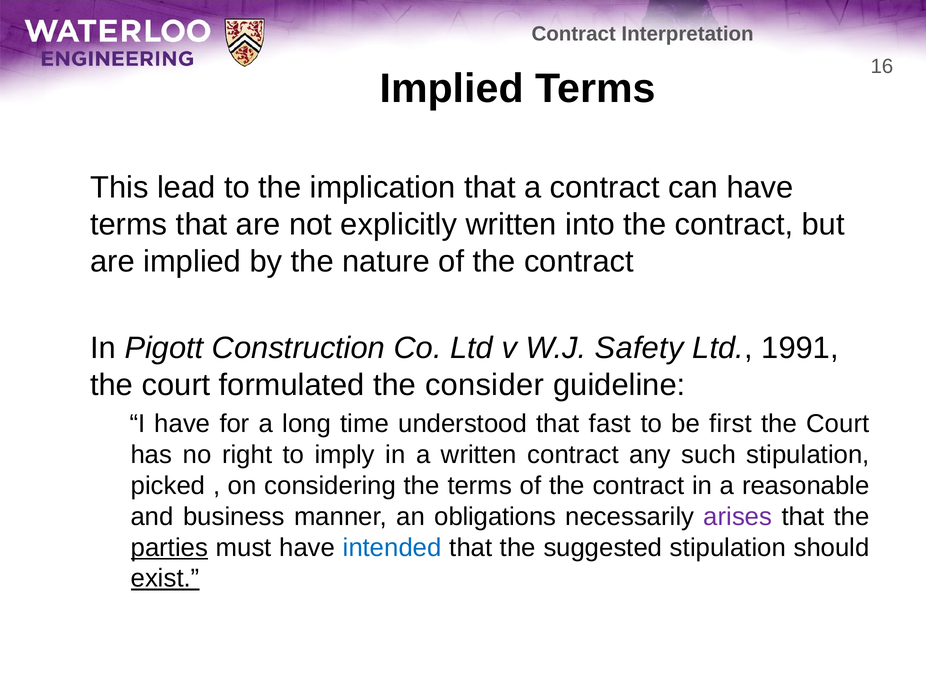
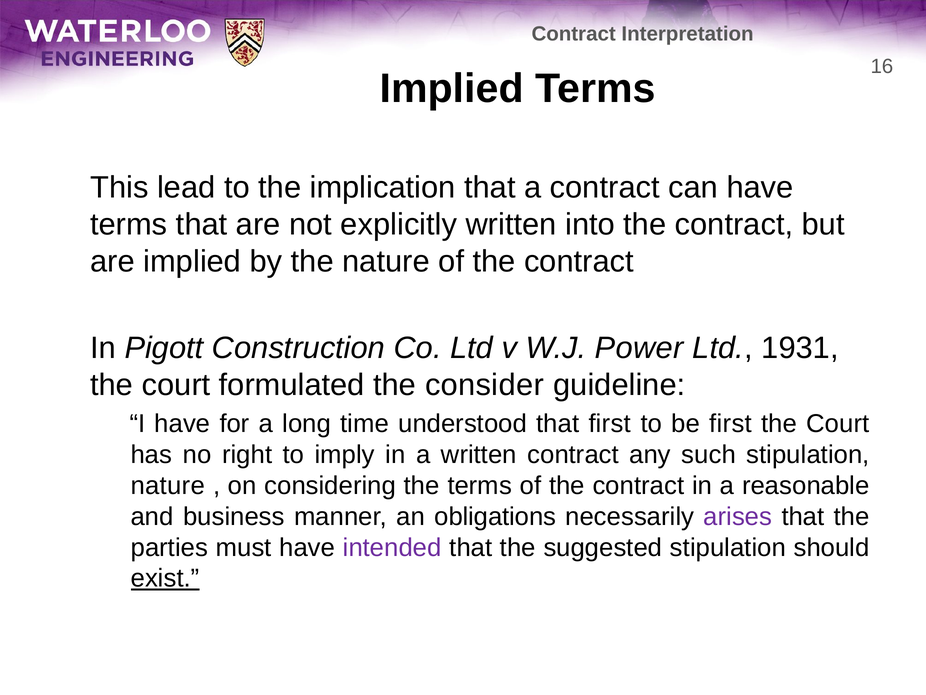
Safety: Safety -> Power
1991: 1991 -> 1931
that fast: fast -> first
picked at (168, 485): picked -> nature
parties underline: present -> none
intended colour: blue -> purple
